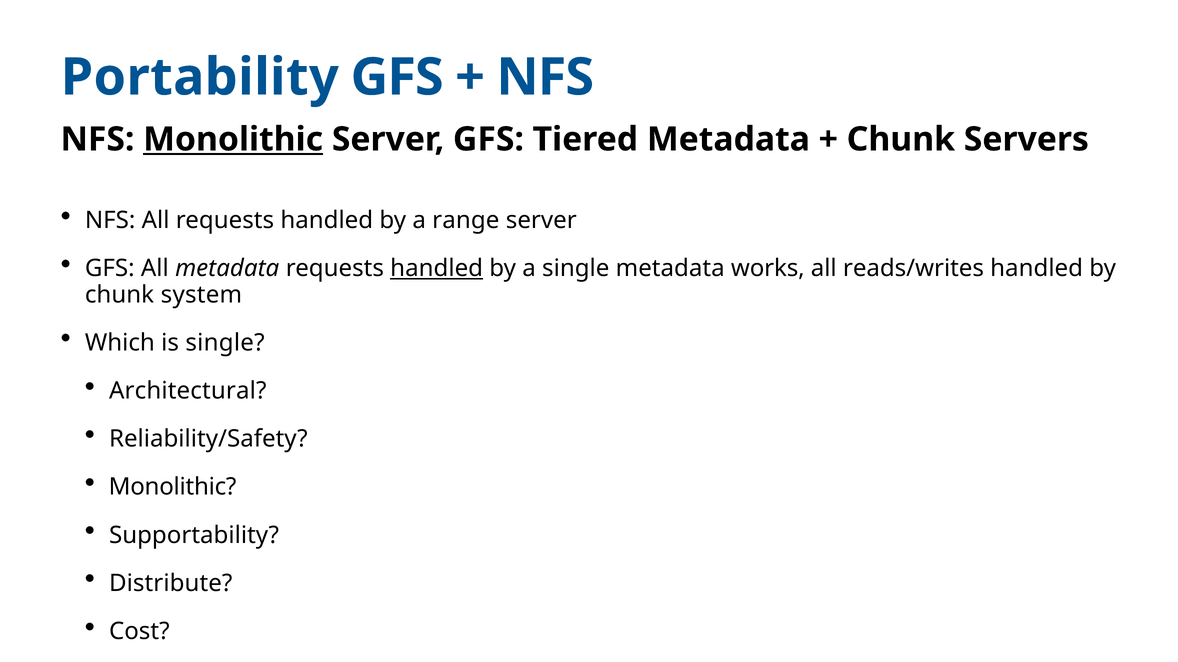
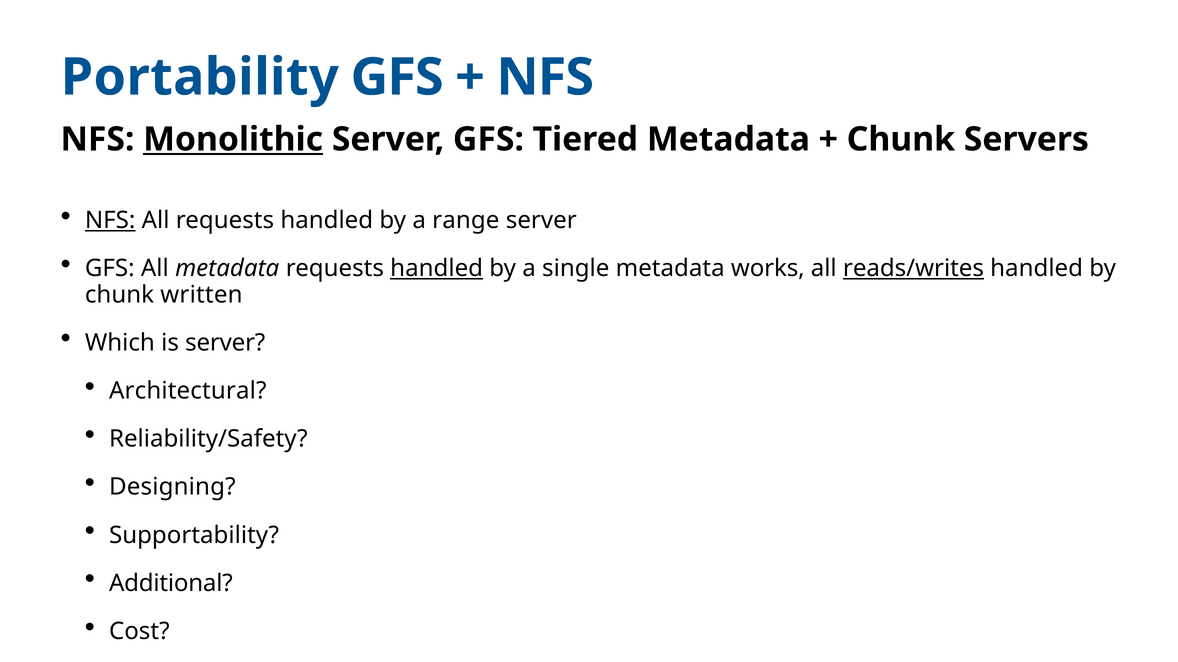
NFS at (110, 221) underline: none -> present
reads/writes underline: none -> present
system: system -> written
is single: single -> server
Monolithic at (173, 487): Monolithic -> Designing
Distribute: Distribute -> Additional
